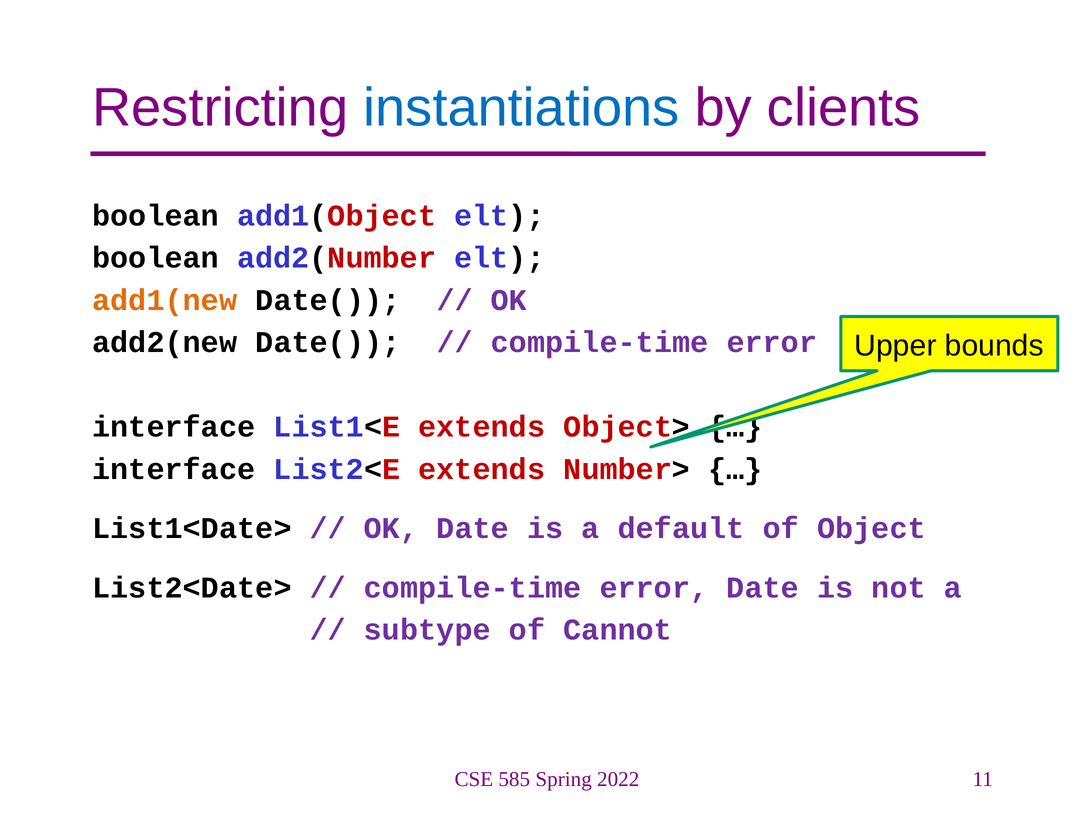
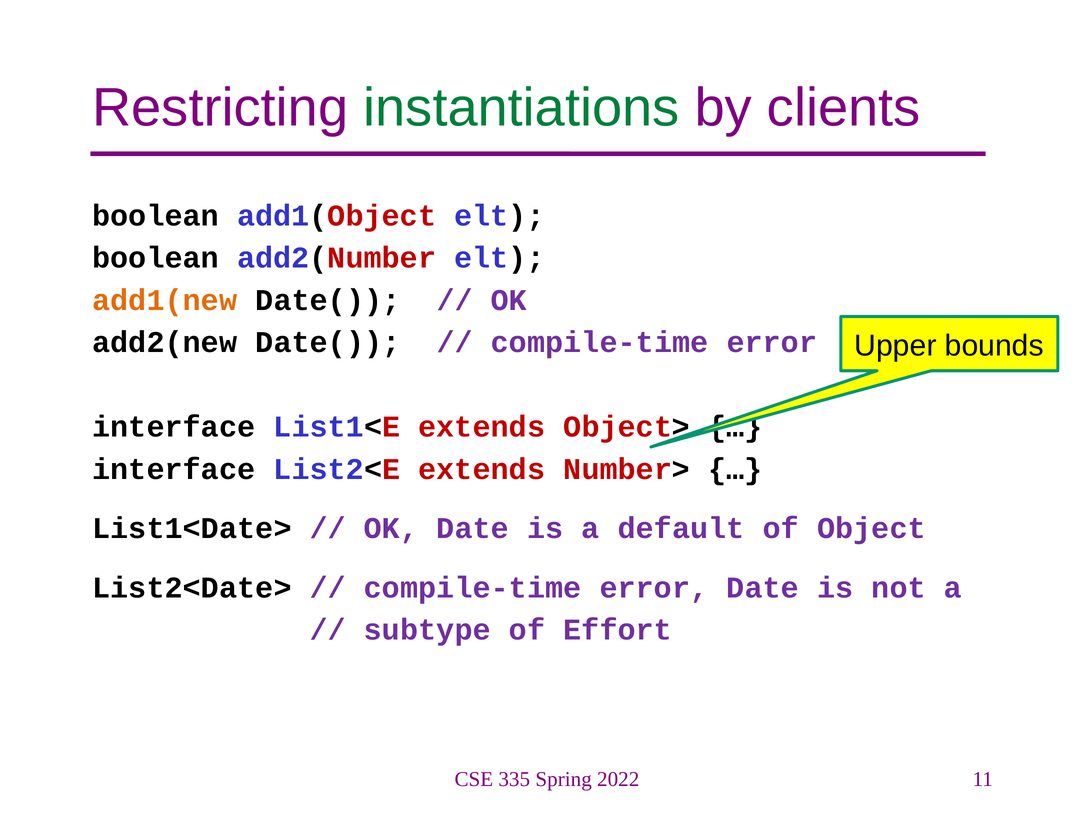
instantiations colour: blue -> green
Cannot: Cannot -> Effort
585: 585 -> 335
